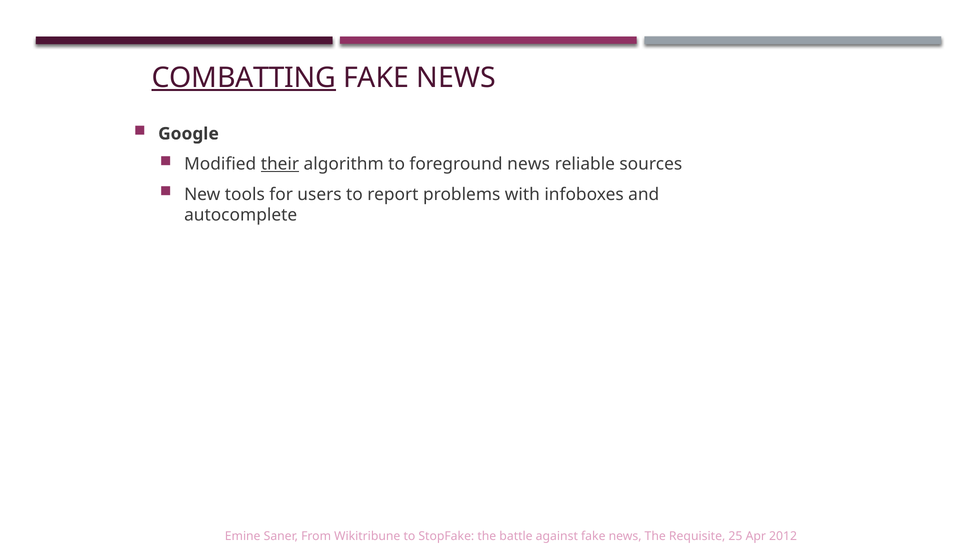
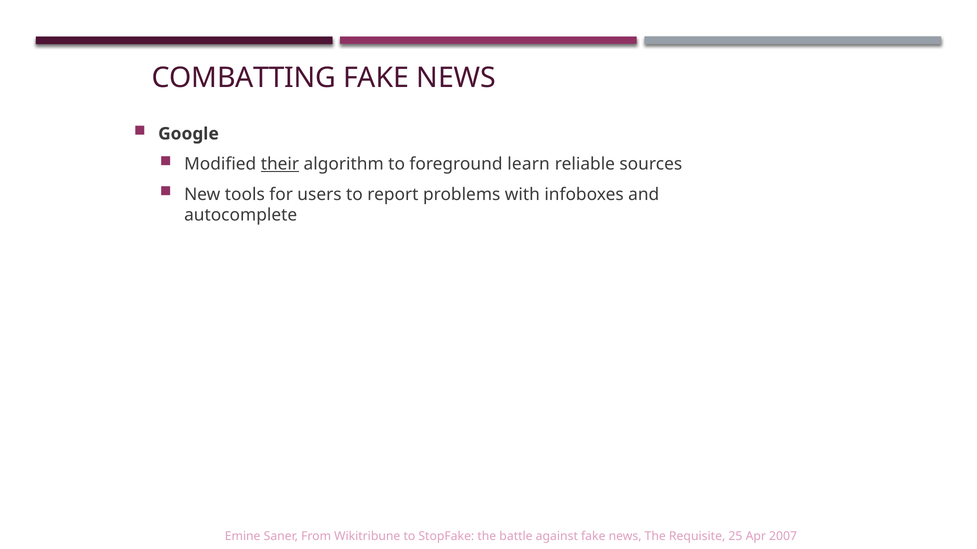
COMBATTING underline: present -> none
foreground news: news -> learn
2012: 2012 -> 2007
